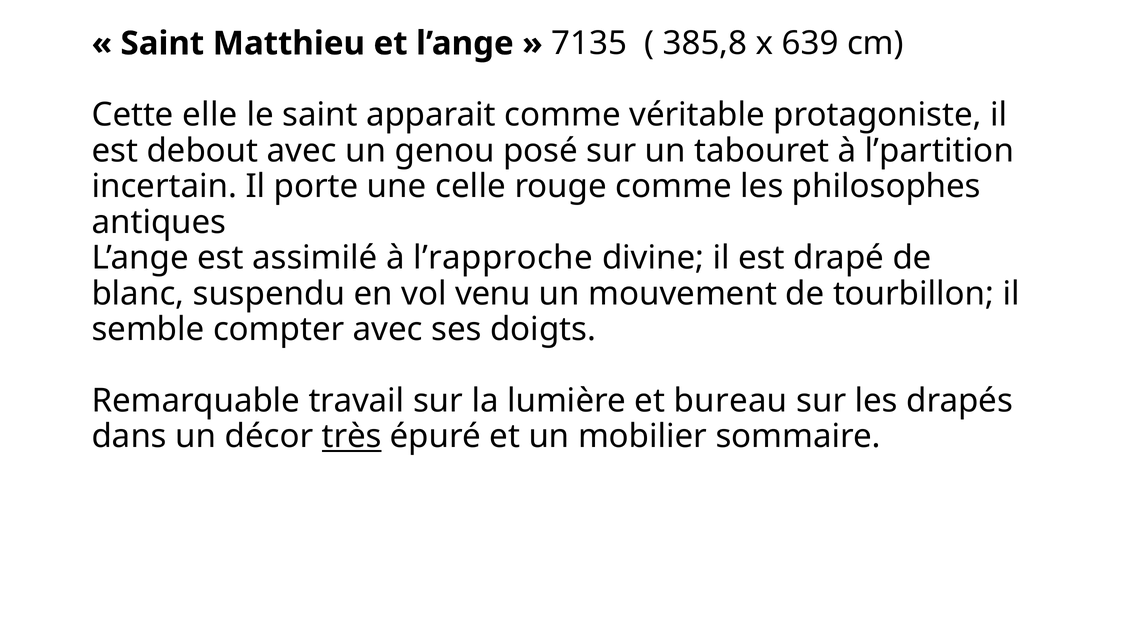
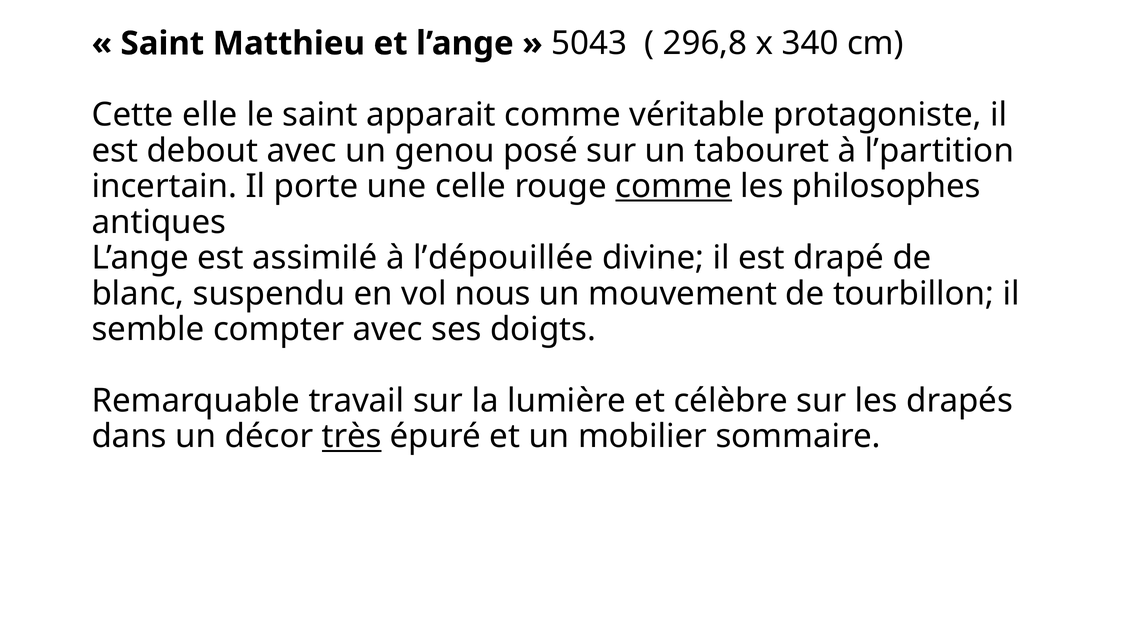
7135: 7135 -> 5043
385,8: 385,8 -> 296,8
639: 639 -> 340
comme at (674, 187) underline: none -> present
l’rapproche: l’rapproche -> l’dépouillée
venu: venu -> nous
bureau: bureau -> célèbre
